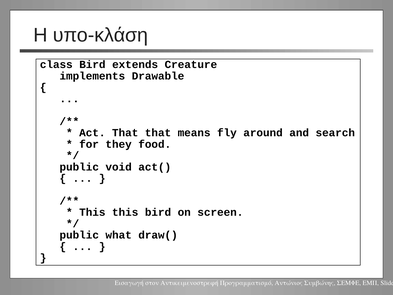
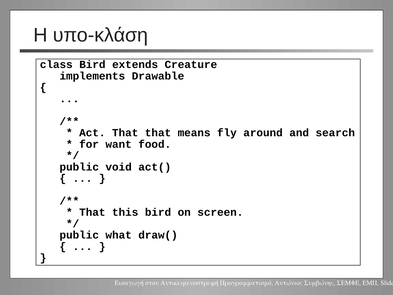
they: they -> want
This at (92, 212): This -> That
